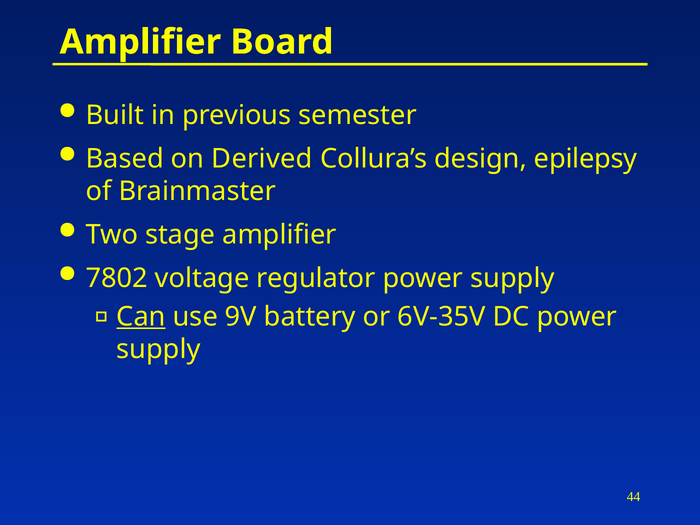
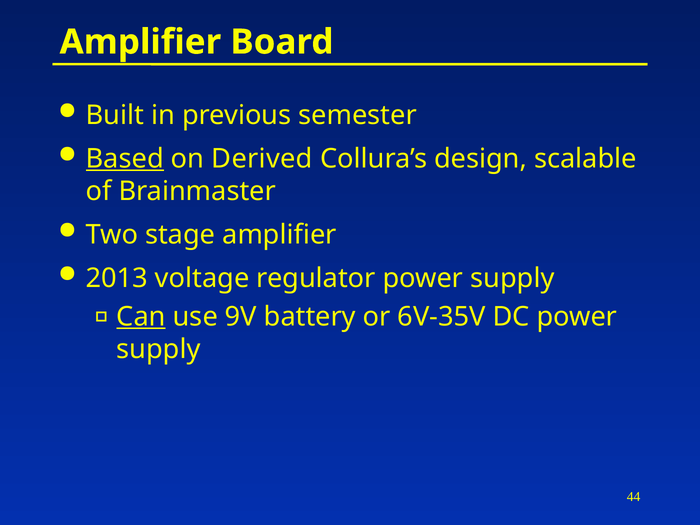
Based underline: none -> present
epilepsy: epilepsy -> scalable
7802: 7802 -> 2013
